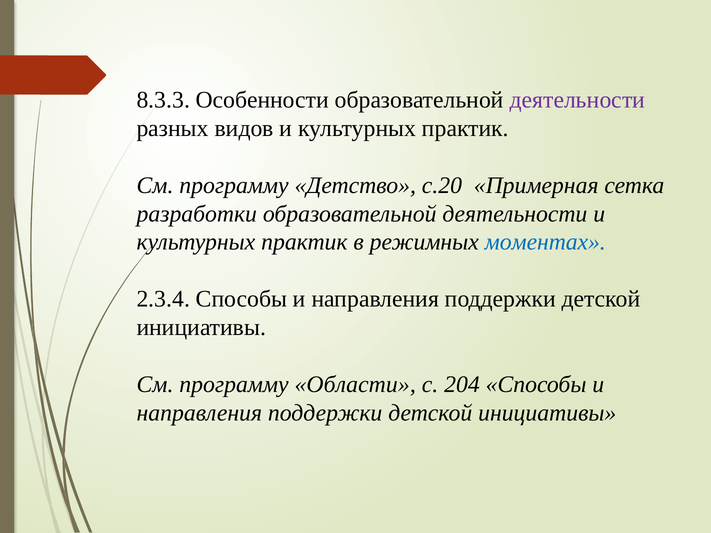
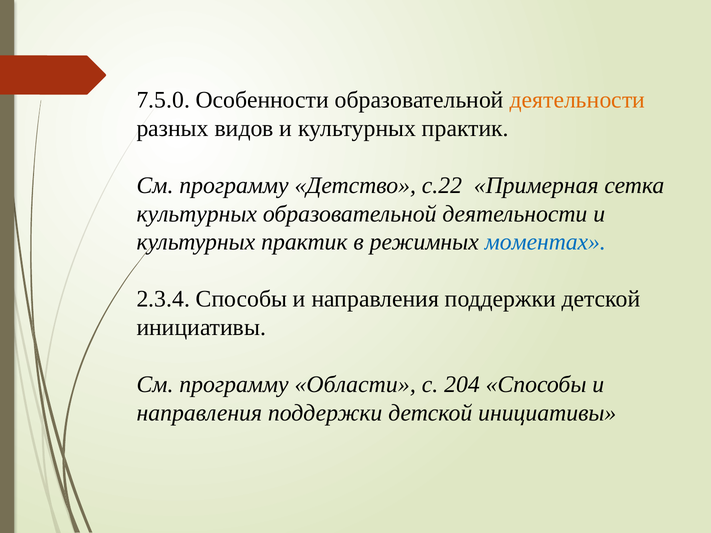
8.3.3: 8.3.3 -> 7.5.0
деятельности at (577, 100) colour: purple -> orange
с.20: с.20 -> с.22
разработки at (197, 214): разработки -> культурных
